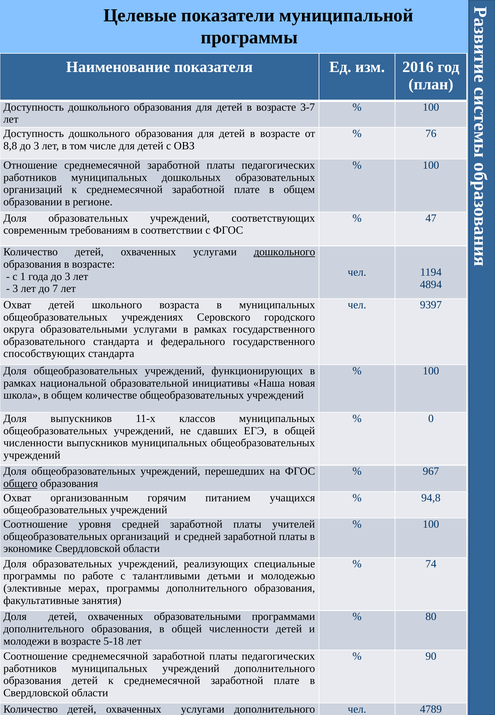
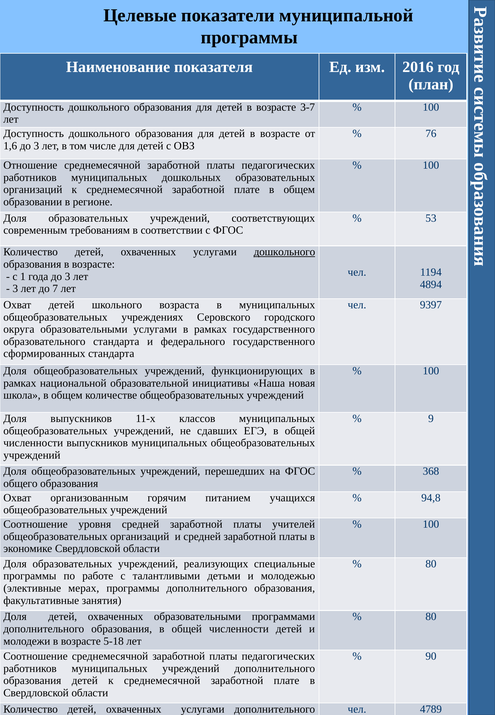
8,8: 8,8 -> 1,6
47: 47 -> 53
способствующих: способствующих -> сформированных
0: 0 -> 9
967: 967 -> 368
общего underline: present -> none
74 at (431, 564): 74 -> 80
